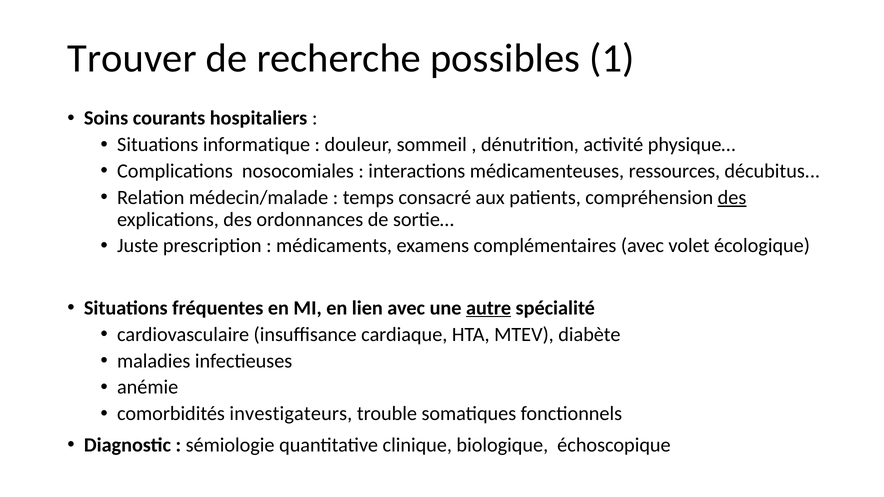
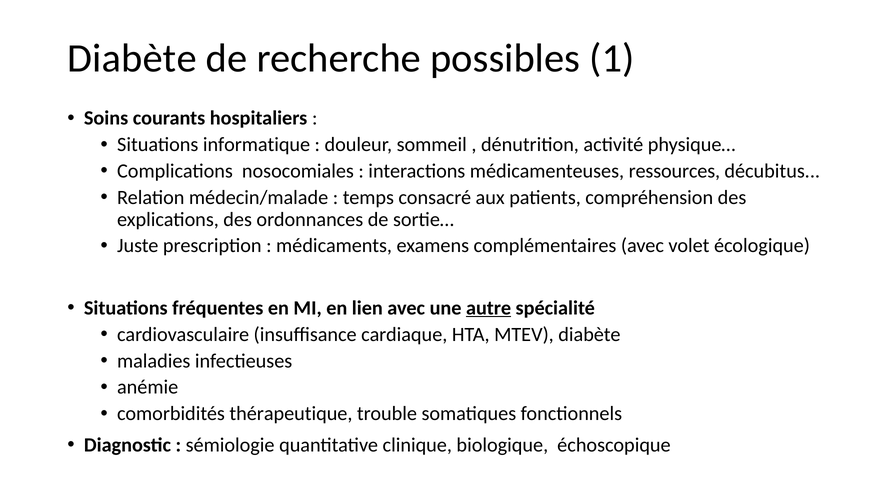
Trouver at (132, 58): Trouver -> Diabète
des at (732, 198) underline: present -> none
investigateurs: investigateurs -> thérapeutique
